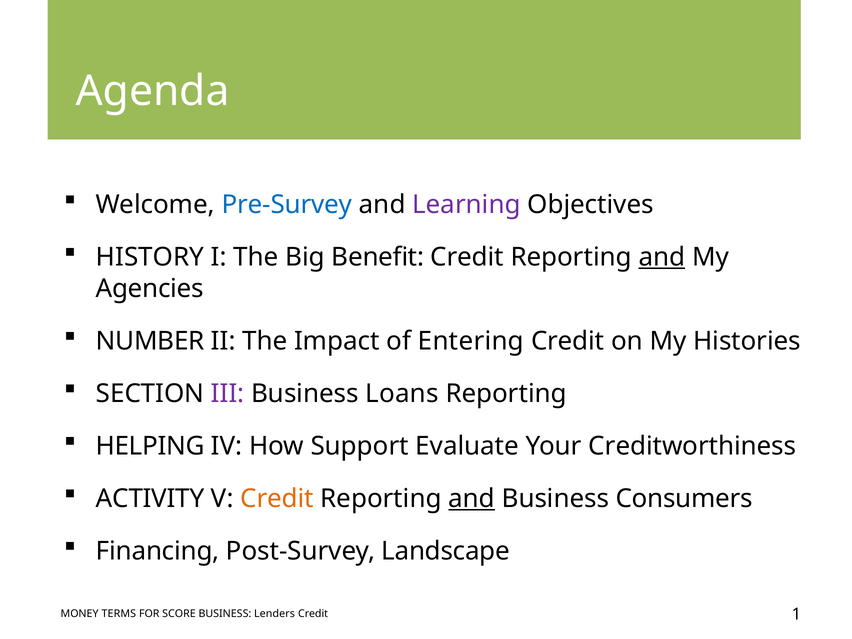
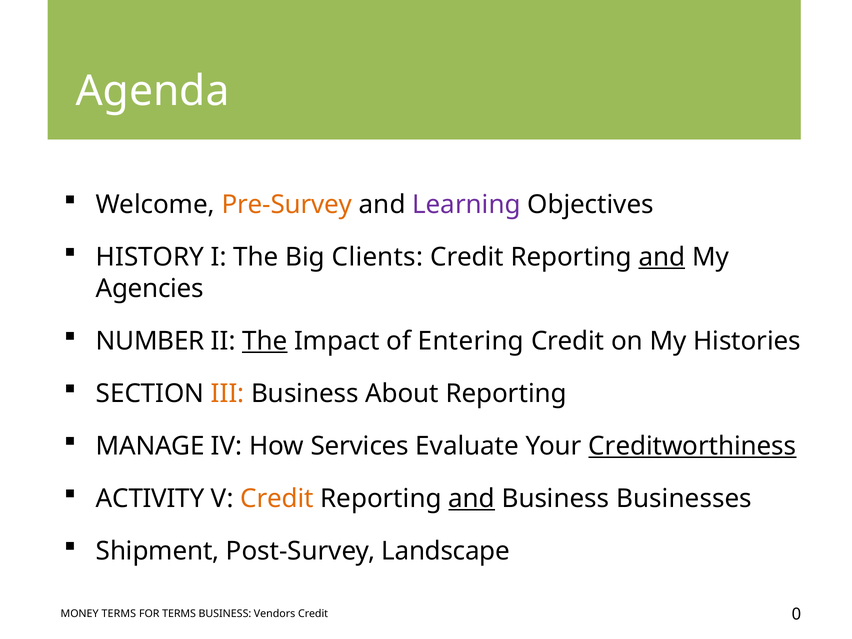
Pre-Survey colour: blue -> orange
Benefit: Benefit -> Clients
The at (265, 341) underline: none -> present
III colour: purple -> orange
Loans: Loans -> About
HELPING: HELPING -> MANAGE
Support: Support -> Services
Creditworthiness underline: none -> present
Consumers: Consumers -> Businesses
Financing: Financing -> Shipment
FOR SCORE: SCORE -> TERMS
Lenders: Lenders -> Vendors
1: 1 -> 0
